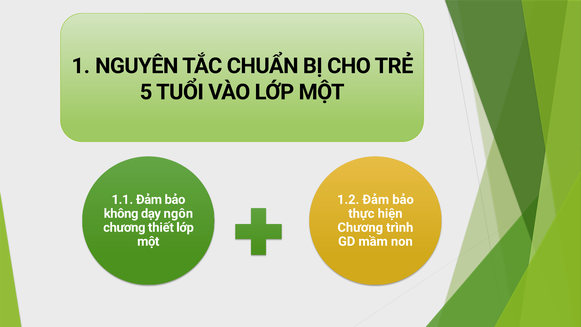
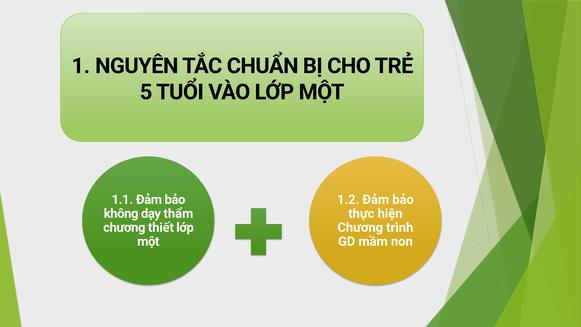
ngôn: ngôn -> thẩm
